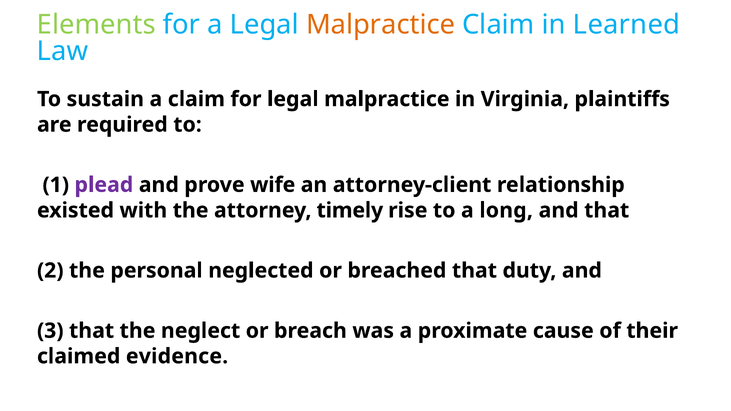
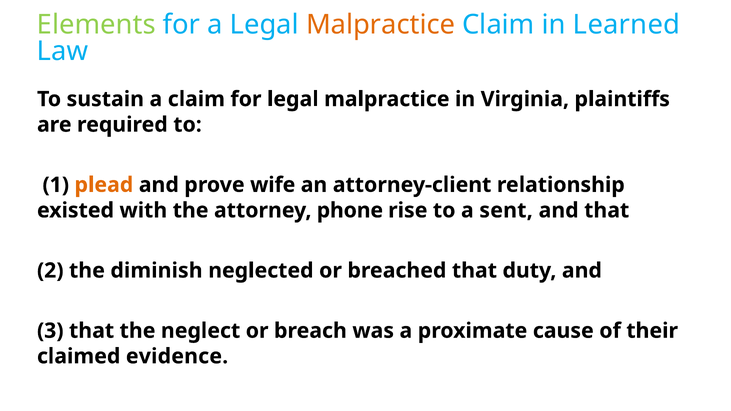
plead colour: purple -> orange
timely: timely -> phone
long: long -> sent
personal: personal -> diminish
